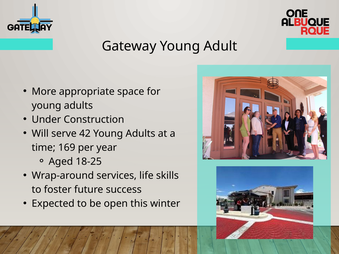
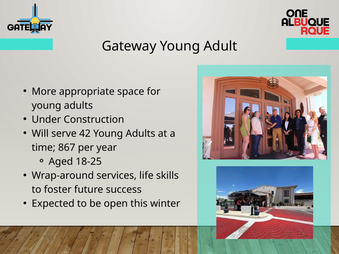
169: 169 -> 867
